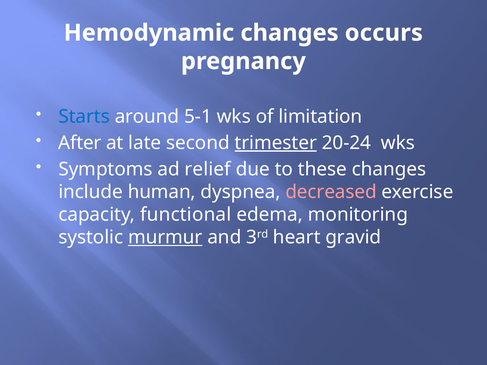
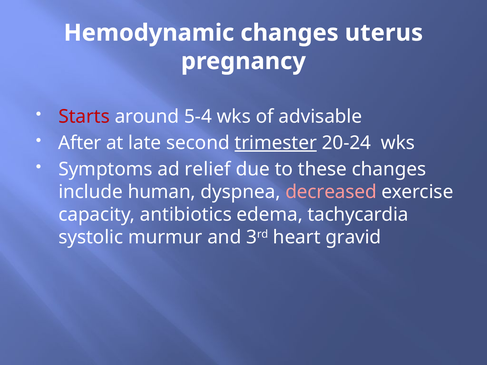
occurs: occurs -> uterus
Starts colour: blue -> red
5-1: 5-1 -> 5-4
limitation: limitation -> advisable
functional: functional -> antibiotics
monitoring: monitoring -> tachycardia
murmur underline: present -> none
